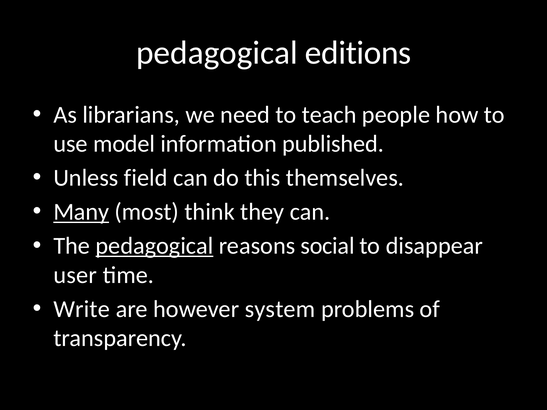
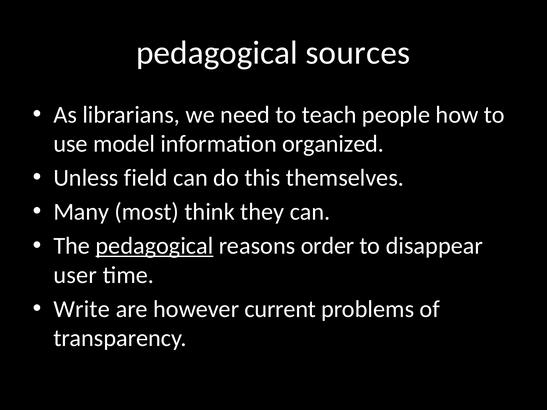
editions: editions -> sources
published: published -> organized
Many underline: present -> none
social: social -> order
system: system -> current
